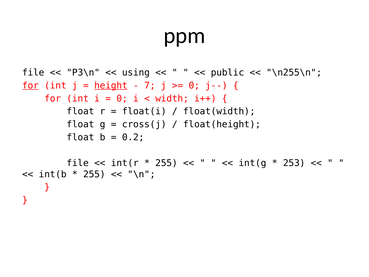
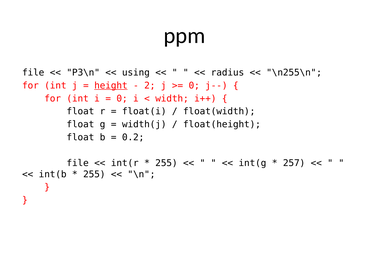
public: public -> radius
for at (30, 86) underline: present -> none
7: 7 -> 2
cross(j: cross(j -> width(j
253: 253 -> 257
